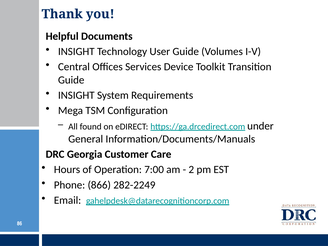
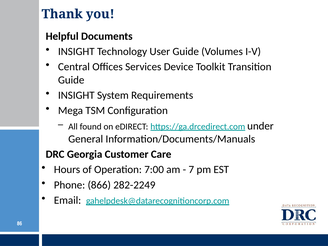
2: 2 -> 7
